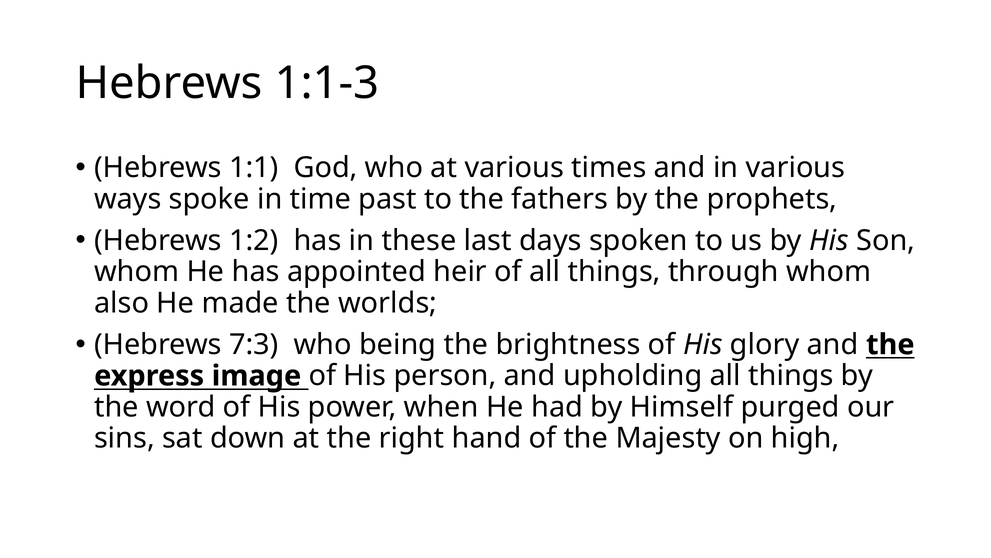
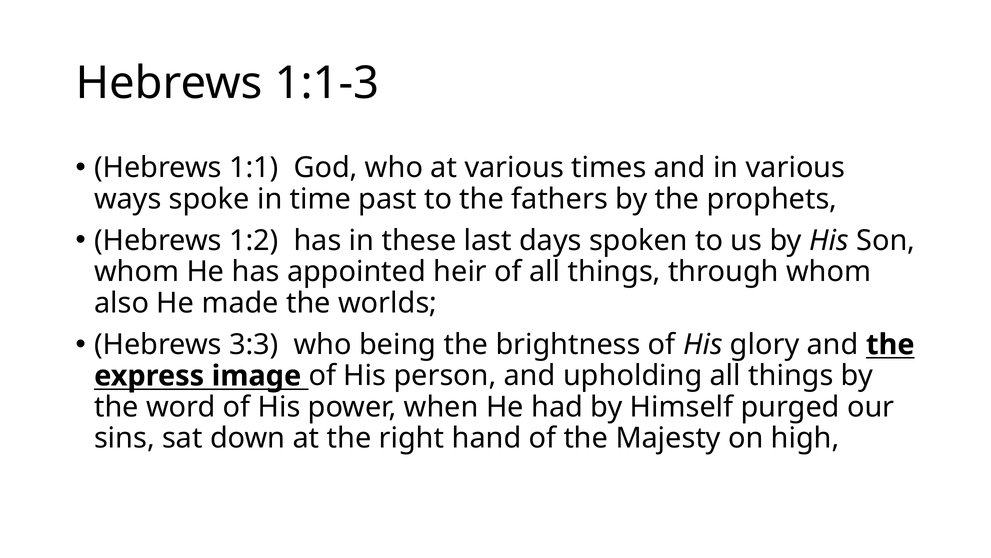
7:3: 7:3 -> 3:3
